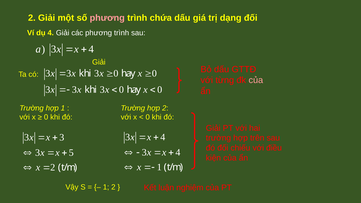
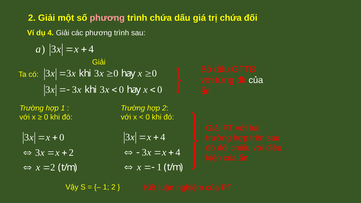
trị dạng: dạng -> chứa
của at (256, 80) colour: pink -> white
3 at (62, 137): 3 -> 0
5 at (71, 153): 5 -> 2
